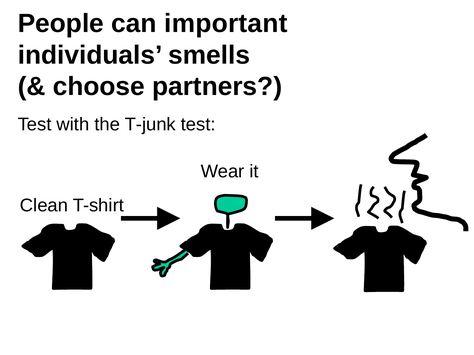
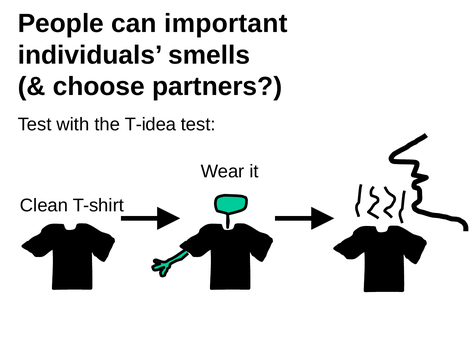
T-junk: T-junk -> T-idea
